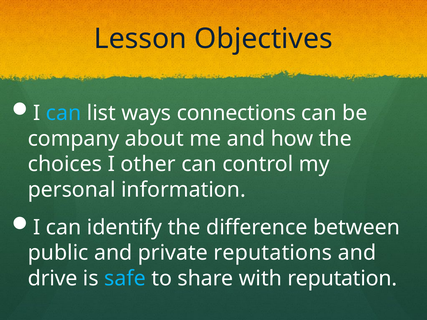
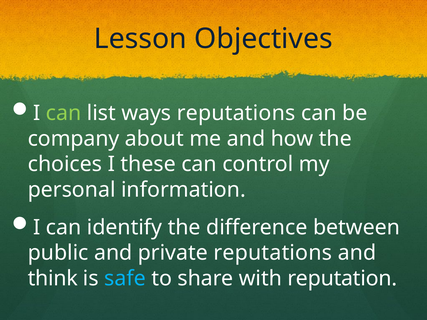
can at (64, 113) colour: light blue -> light green
ways connections: connections -> reputations
other: other -> these
drive: drive -> think
